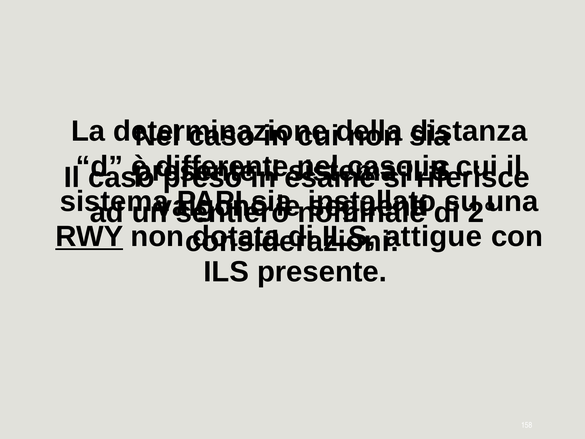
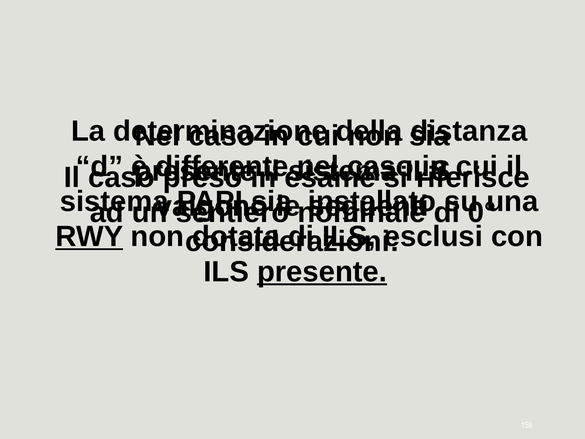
2°: 2° -> 0°
attigue: attigue -> esclusi
presente at (322, 272) underline: none -> present
